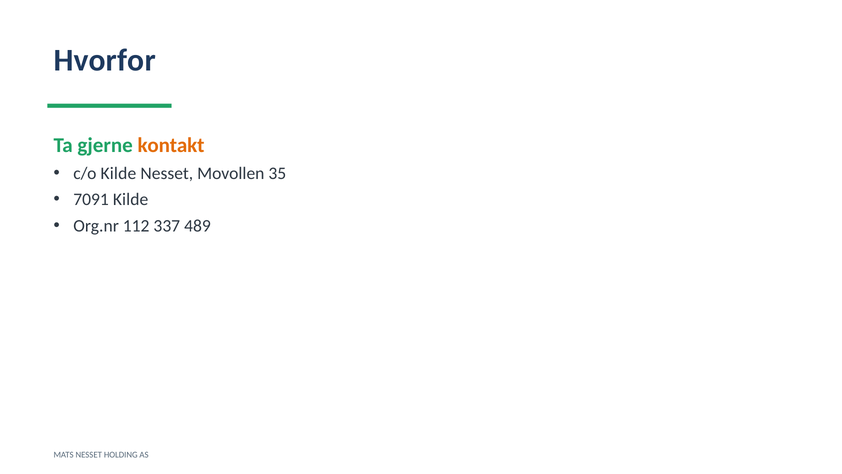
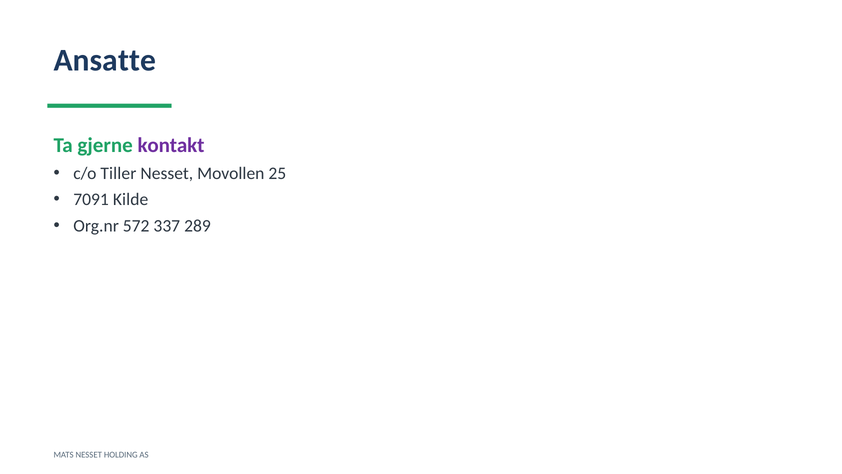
Hvorfor: Hvorfor -> Ansatte
kontakt colour: orange -> purple
c/o Kilde: Kilde -> Tiller
35: 35 -> 25
112: 112 -> 572
489: 489 -> 289
